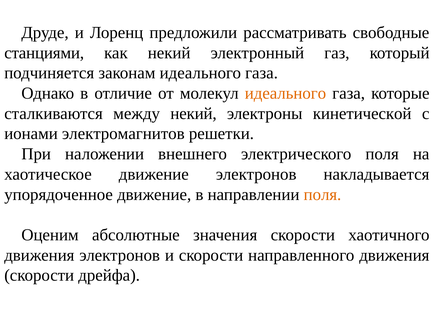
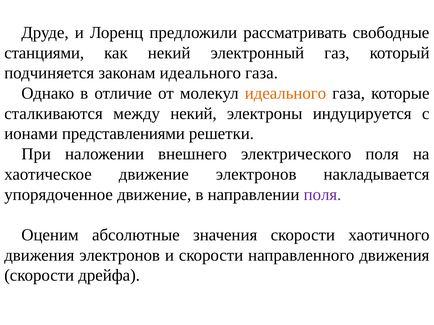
кинетической: кинетической -> индуцируется
электромагнитов: электромагнитов -> представлениями
поля at (322, 195) colour: orange -> purple
